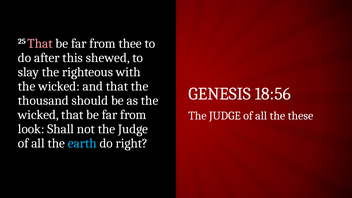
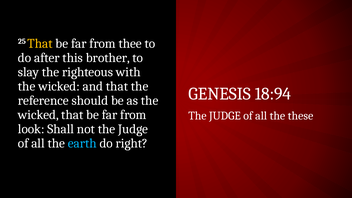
That at (40, 44) colour: pink -> yellow
shewed: shewed -> brother
18:56: 18:56 -> 18:94
thousand: thousand -> reference
